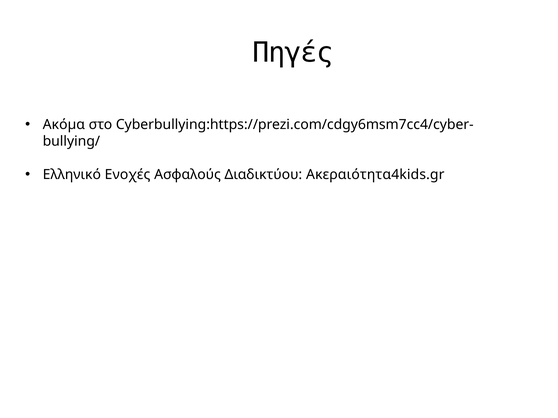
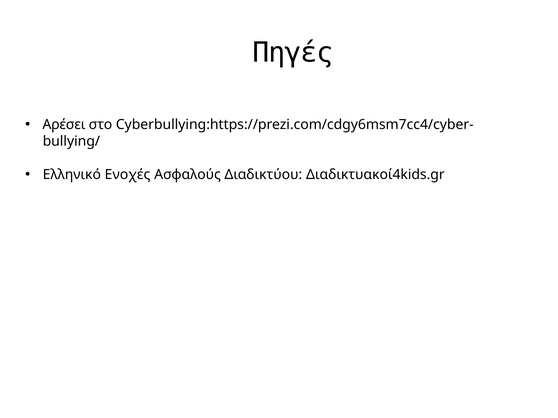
Ακόµα: Ακόµα -> Αρέσει
Ακεραιότητα4kids.gr: Ακεραιότητα4kids.gr -> Διαδικτυακοί4kids.gr
